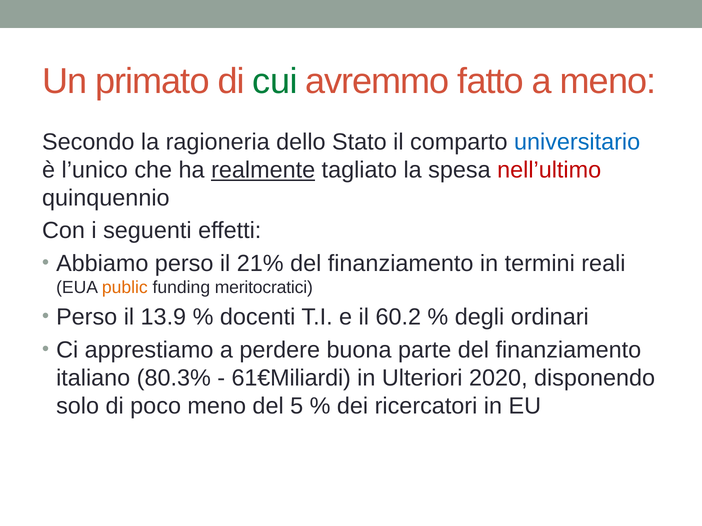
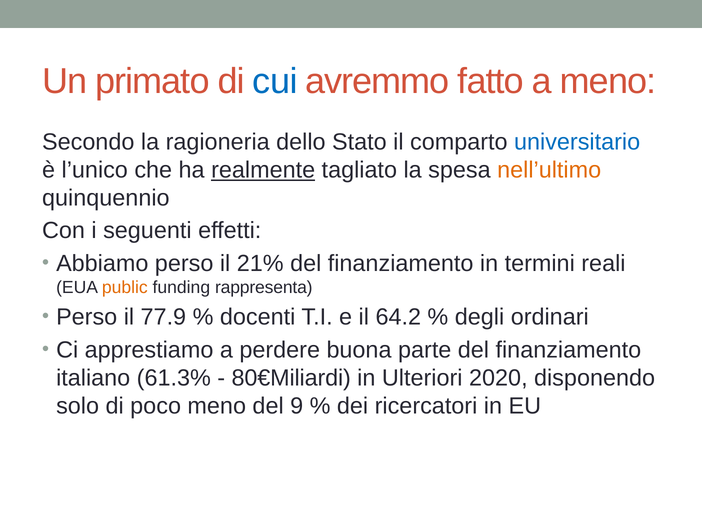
cui colour: green -> blue
nell’ultimo colour: red -> orange
meritocratici: meritocratici -> rappresenta
13.9: 13.9 -> 77.9
60.2: 60.2 -> 64.2
80.3%: 80.3% -> 61.3%
61€Miliardi: 61€Miliardi -> 80€Miliardi
5: 5 -> 9
